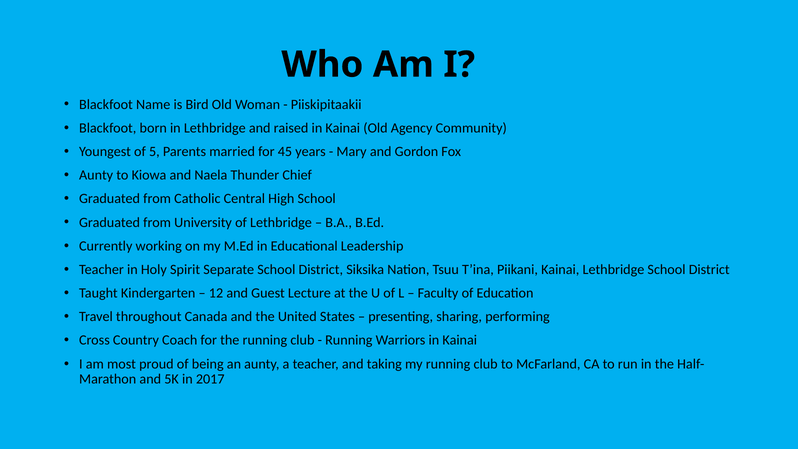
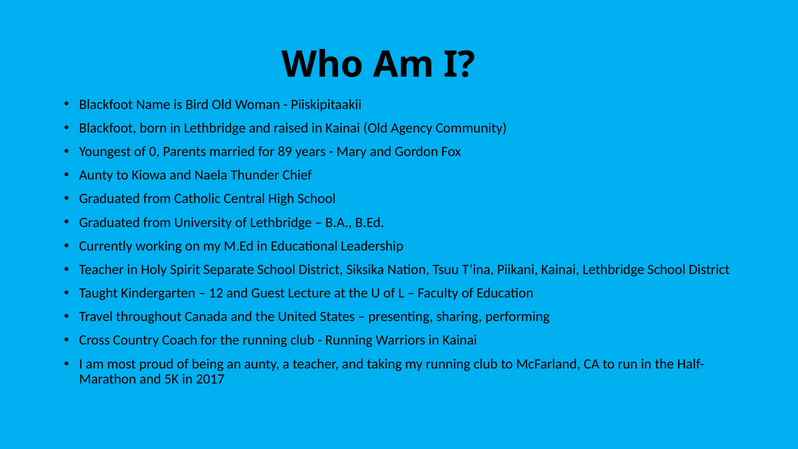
5: 5 -> 0
45: 45 -> 89
